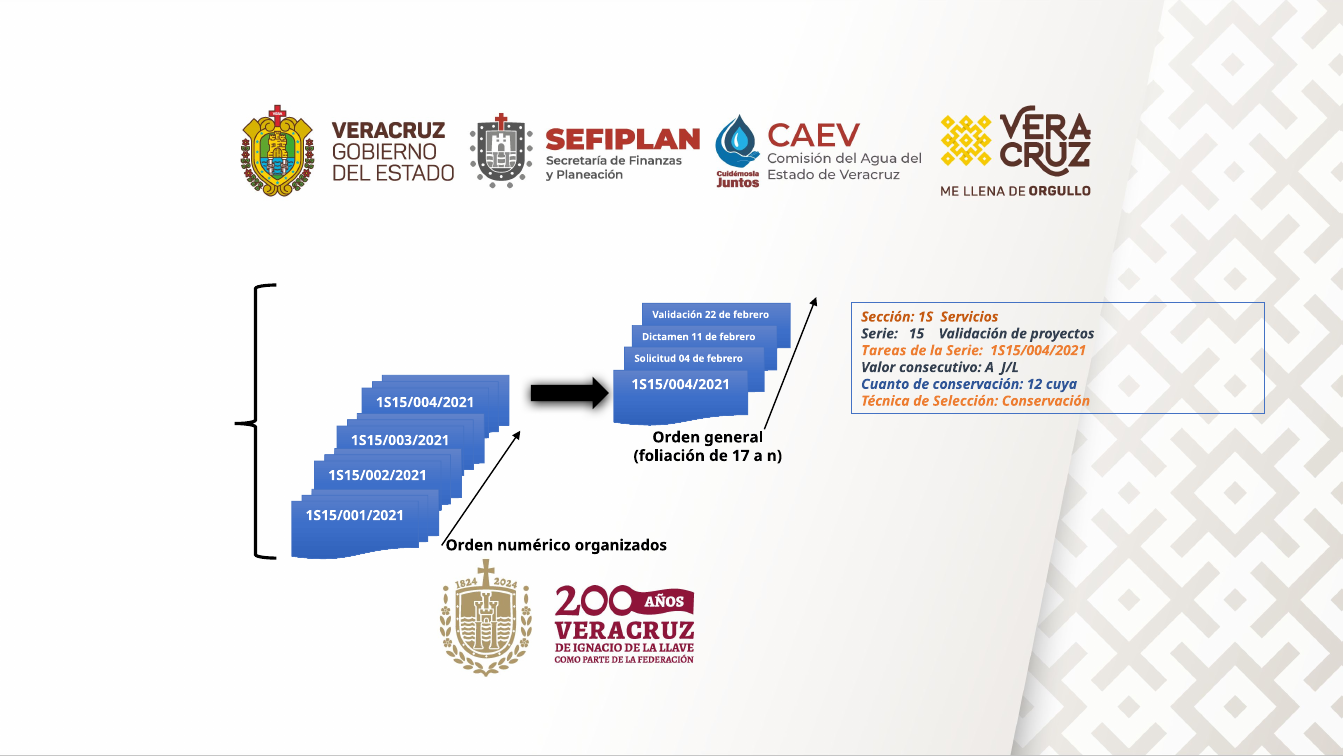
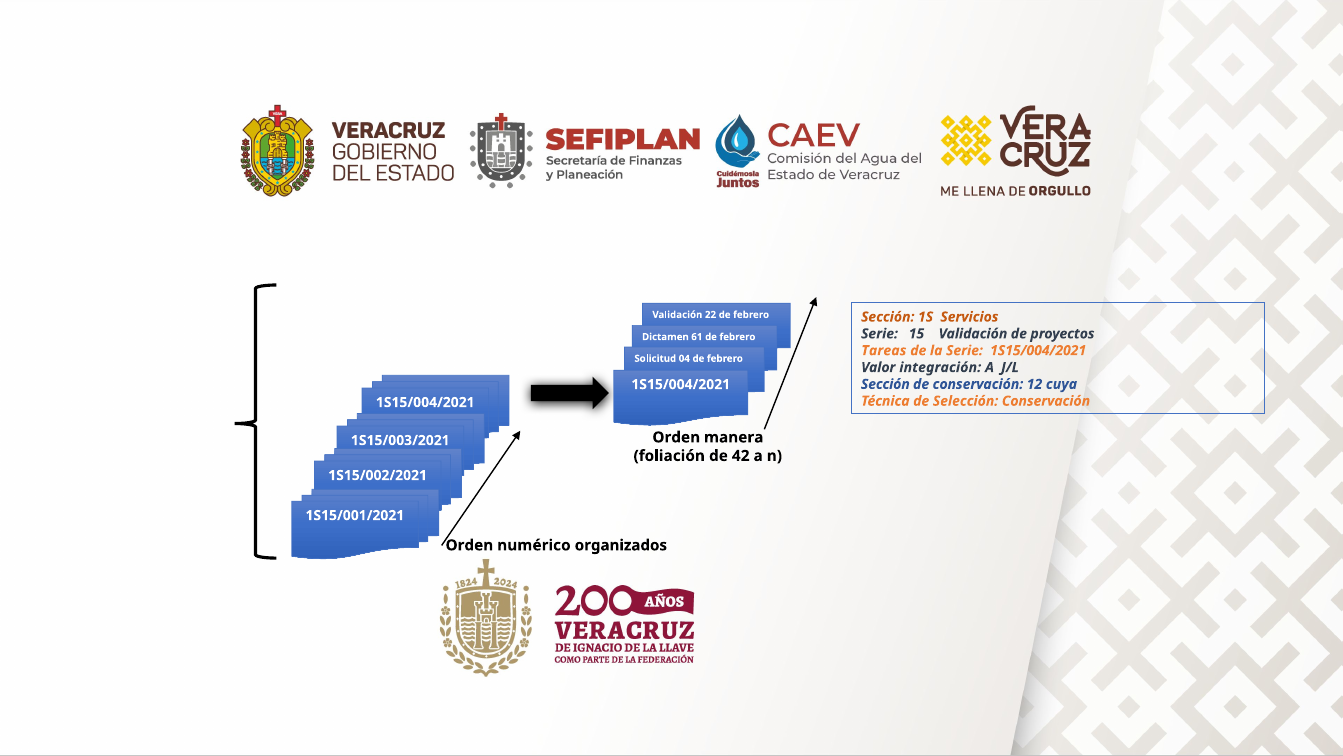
11: 11 -> 61
consecutivo: consecutivo -> integración
Cuanto at (885, 384): Cuanto -> Sección
general: general -> manera
17: 17 -> 42
